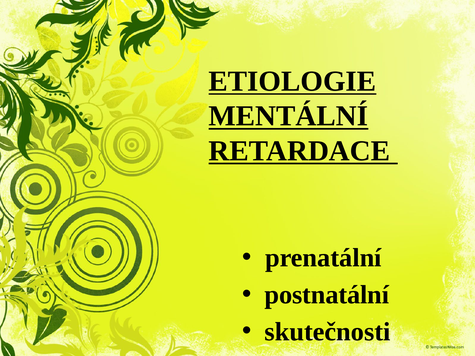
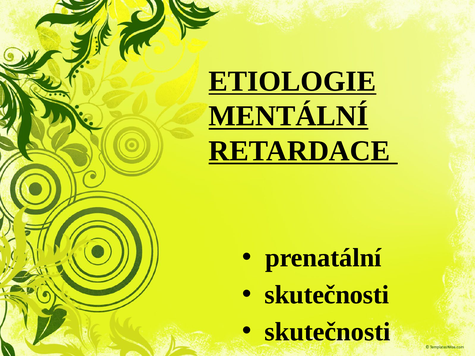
postnatální at (327, 295): postnatální -> skutečnosti
